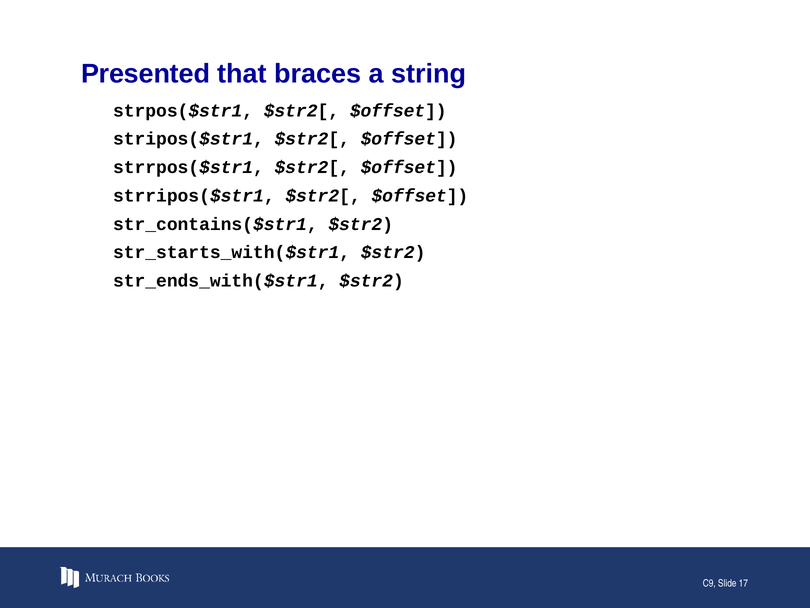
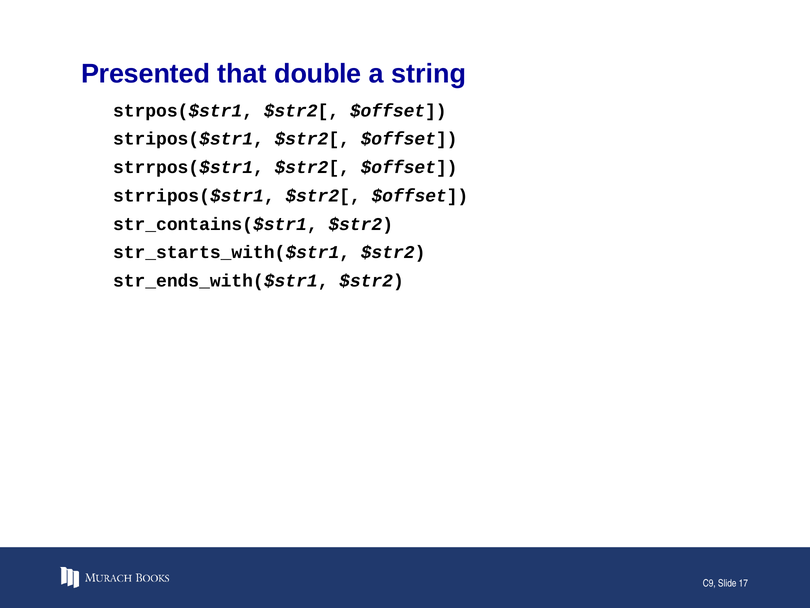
braces: braces -> double
